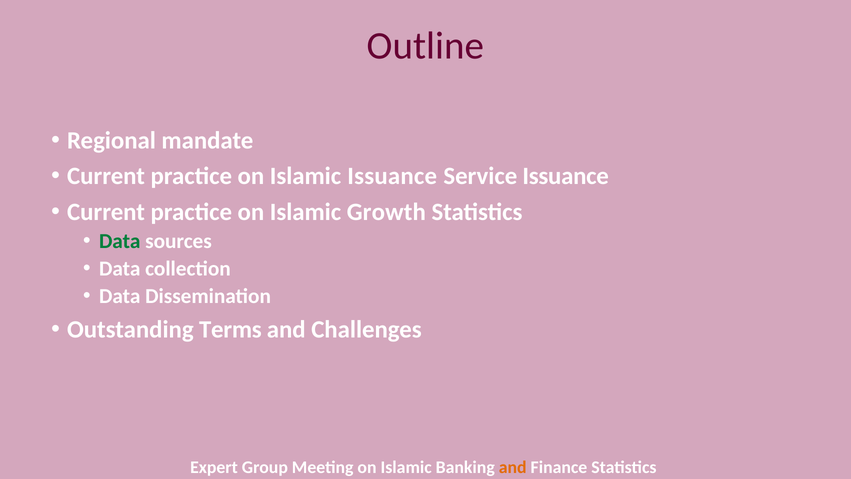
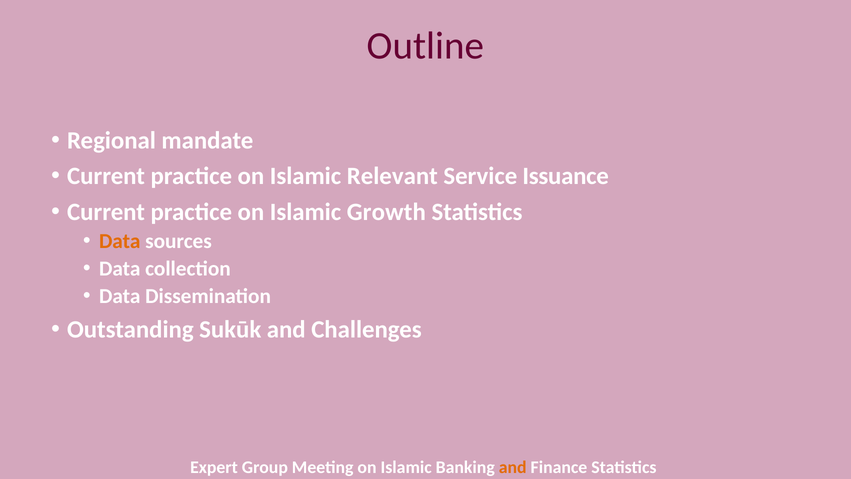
Islamic Issuance: Issuance -> Relevant
Data at (120, 241) colour: green -> orange
Terms: Terms -> Sukūk
